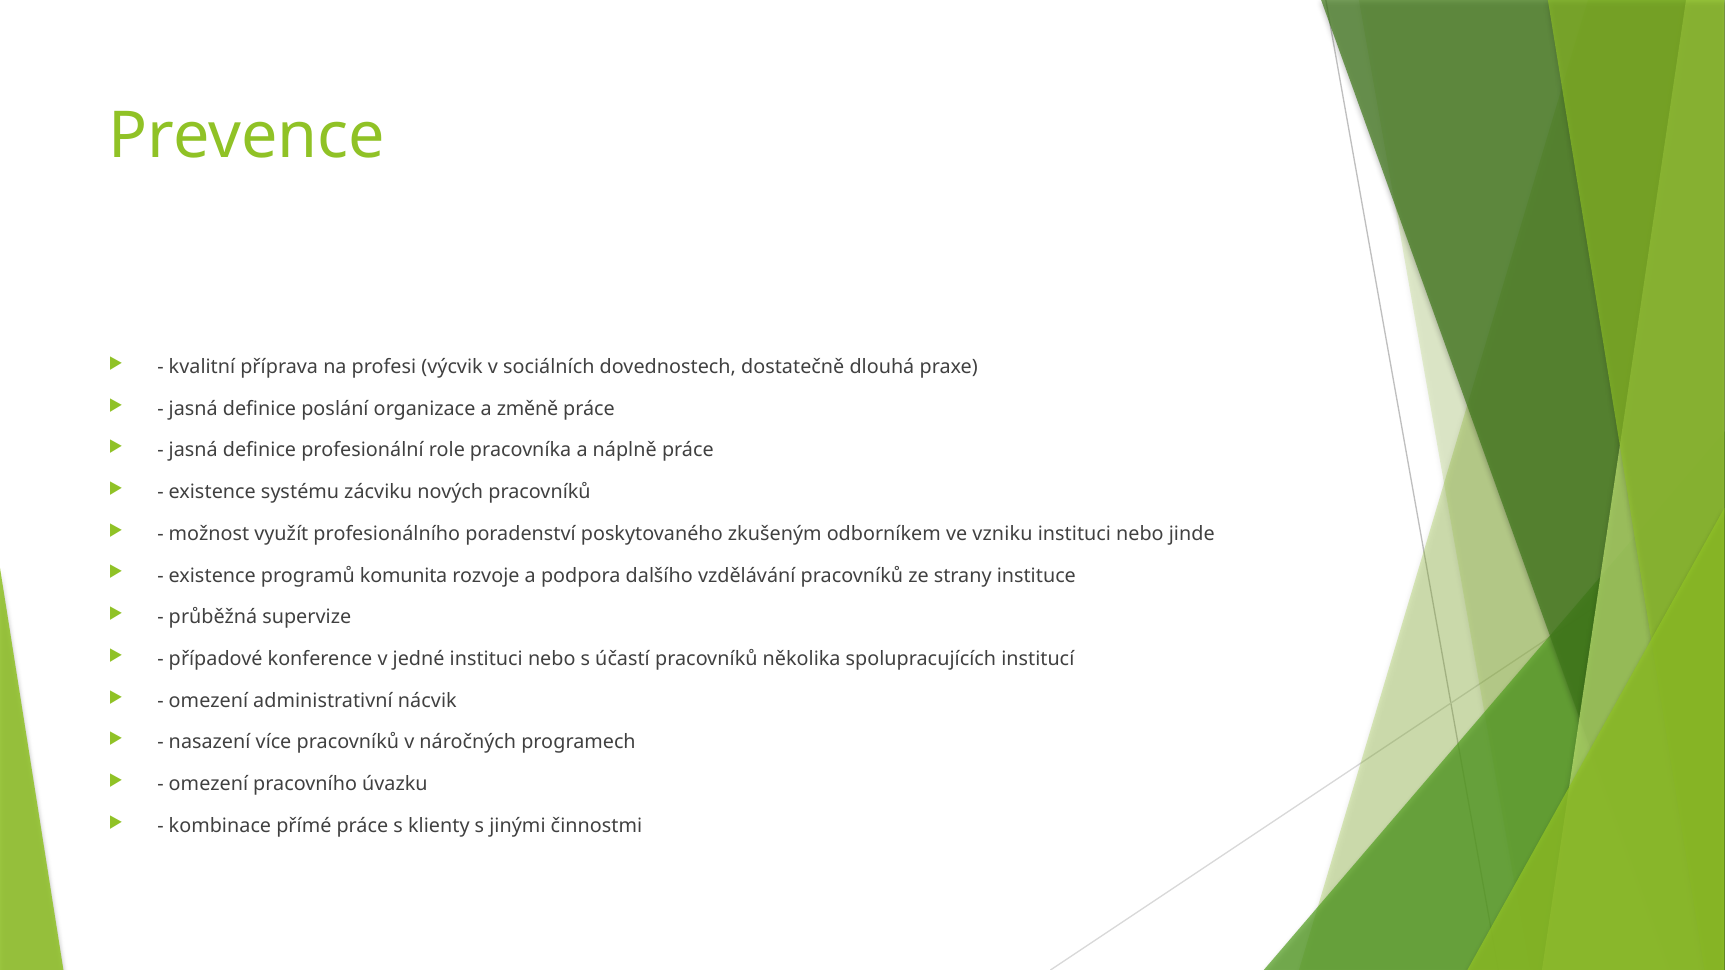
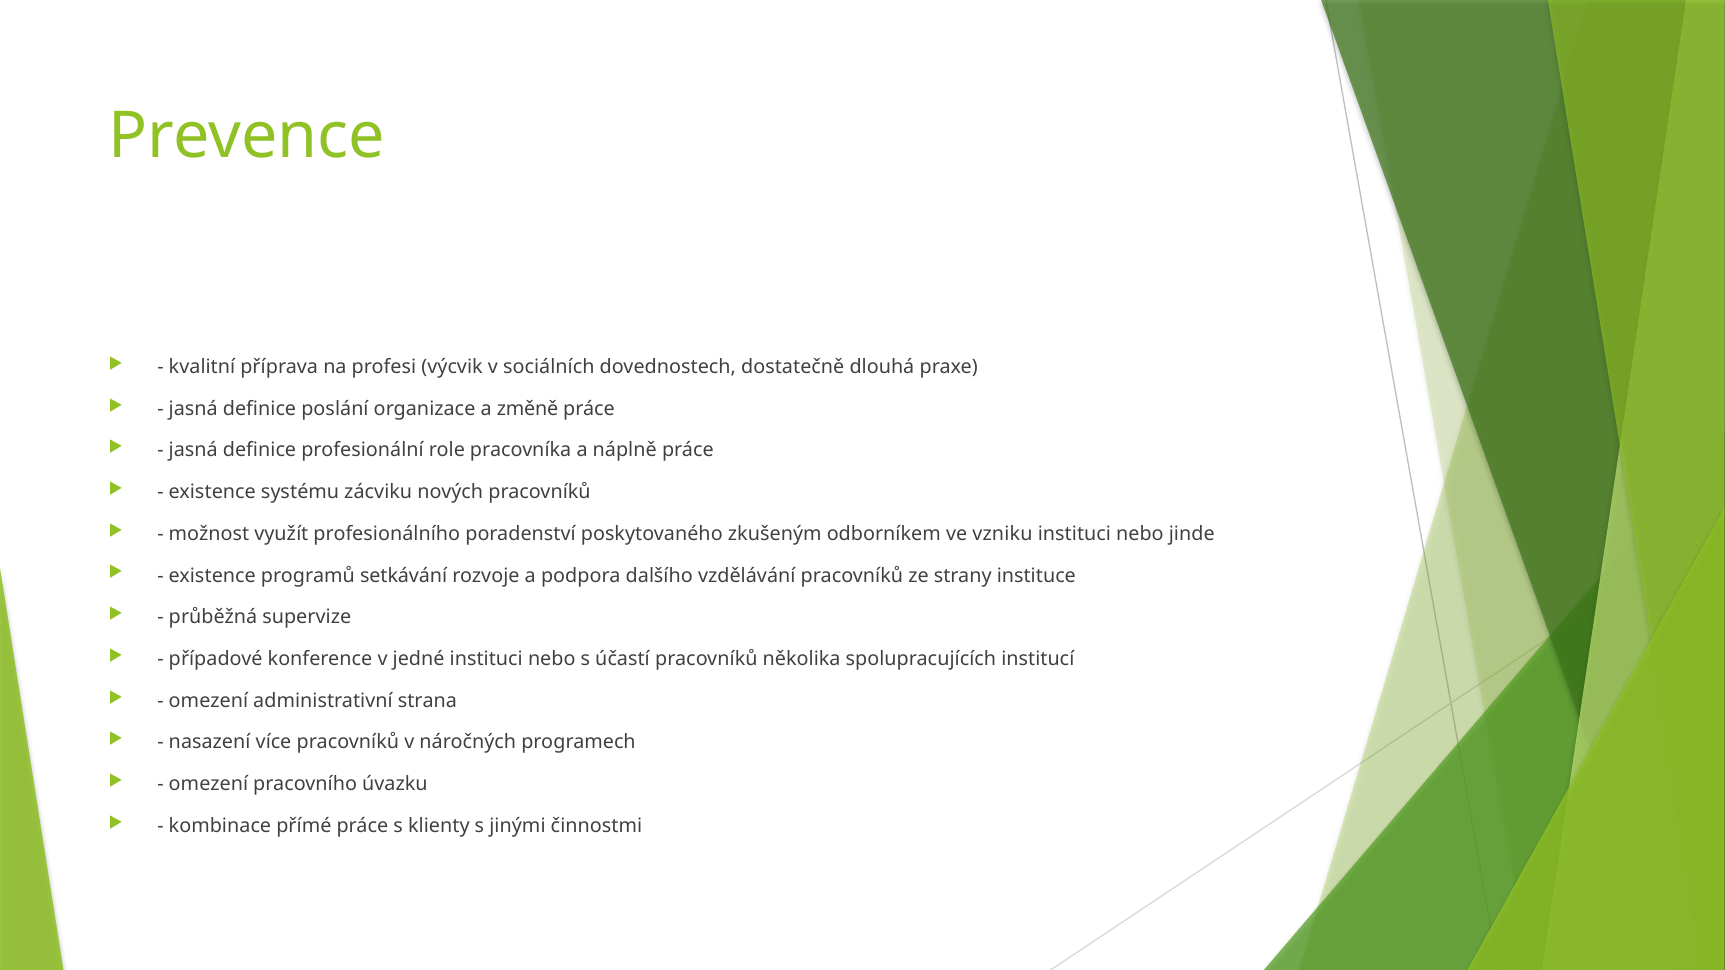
komunita: komunita -> setkávání
nácvik: nácvik -> strana
